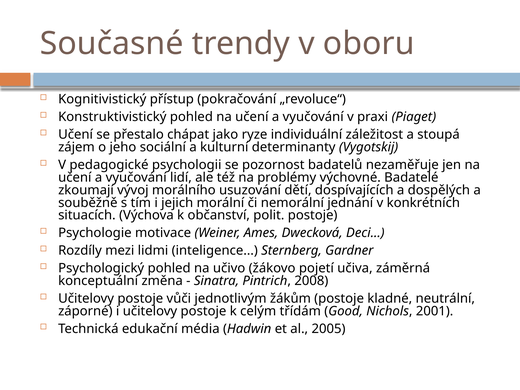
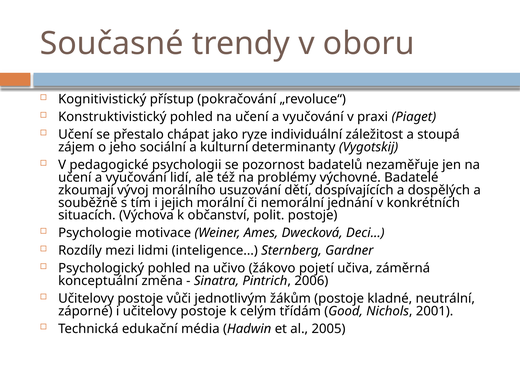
2008: 2008 -> 2006
